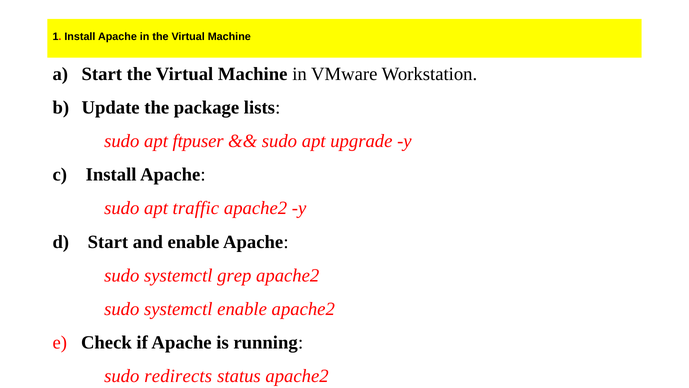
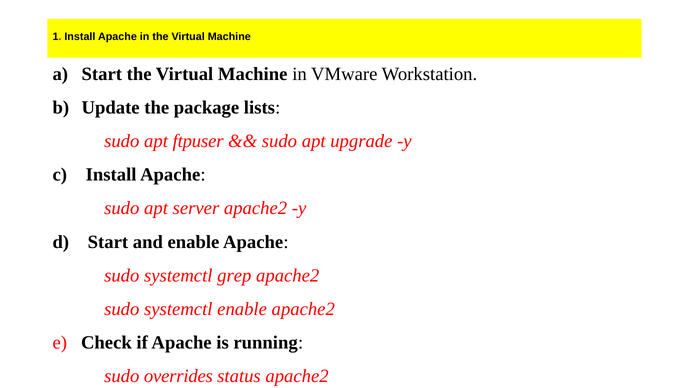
traffic: traffic -> server
redirects: redirects -> overrides
